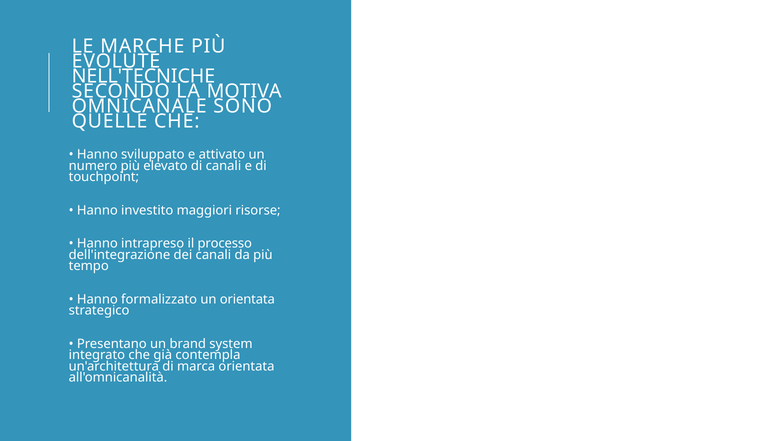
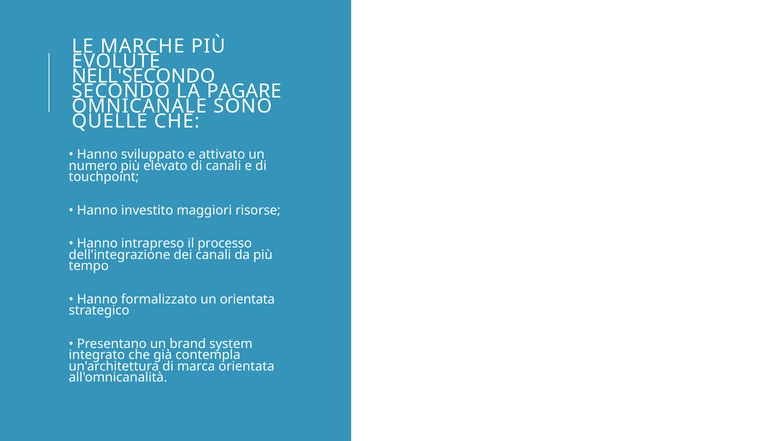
NELL'TECNICHE: NELL'TECNICHE -> NELL'SECONDO
MOTIVA: MOTIVA -> PAGARE
